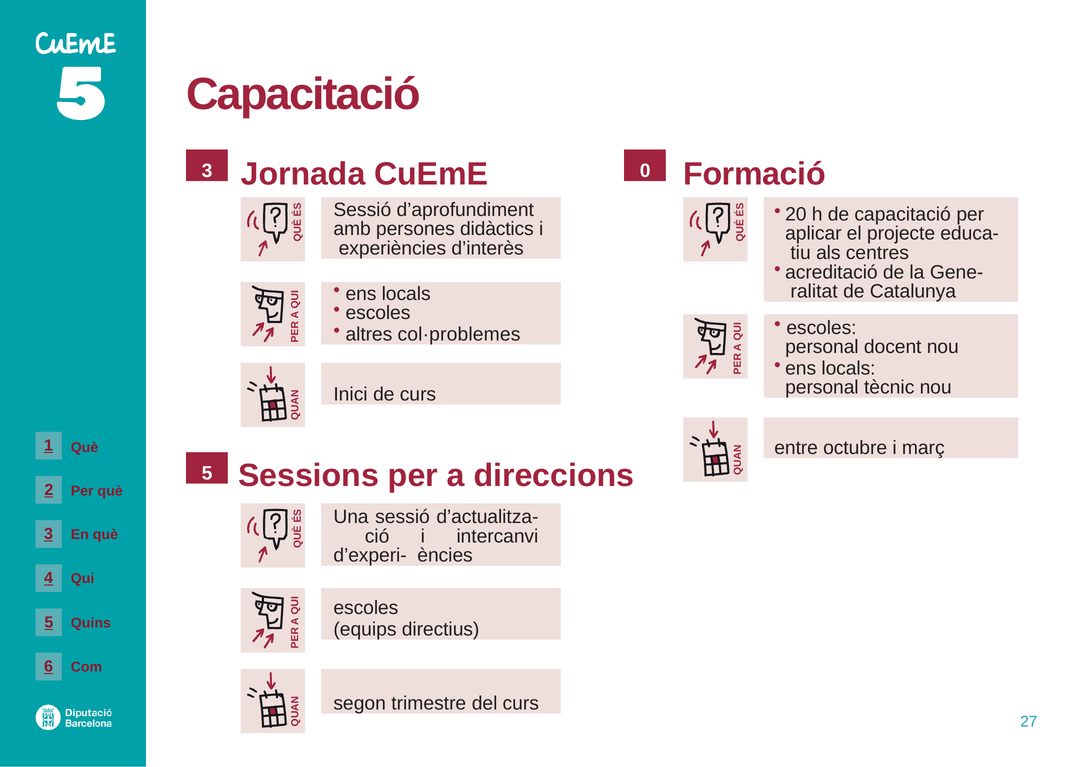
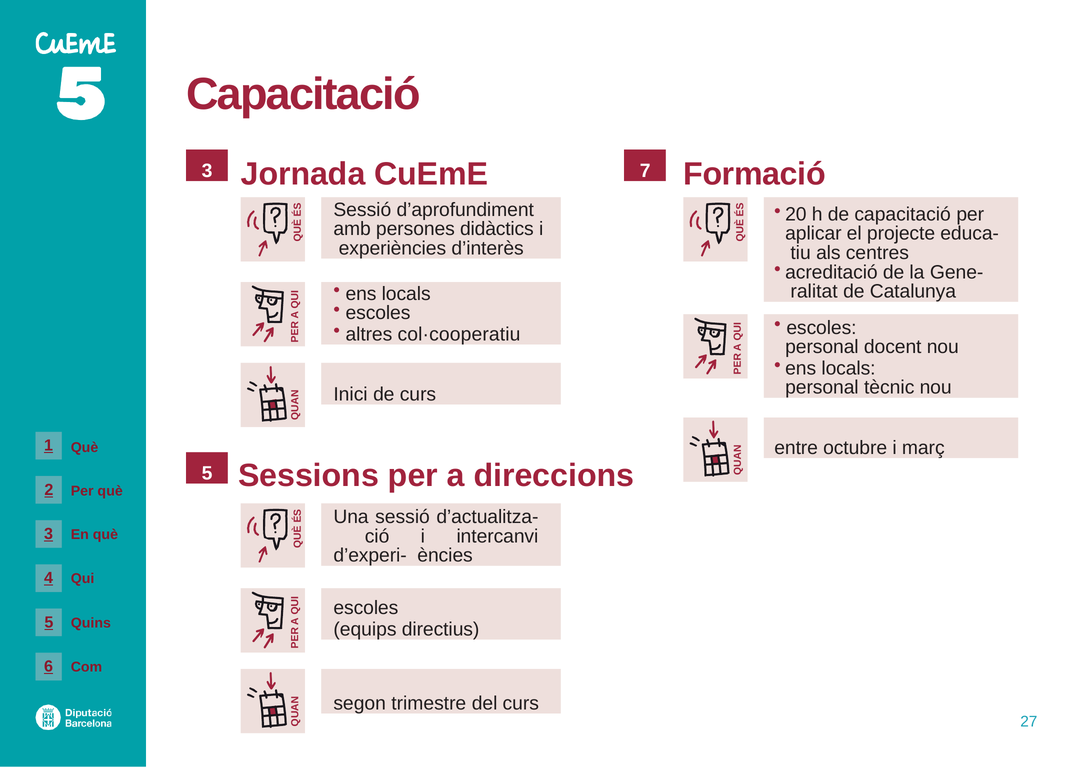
0: 0 -> 7
col·problemes: col·problemes -> col·cooperatiu
